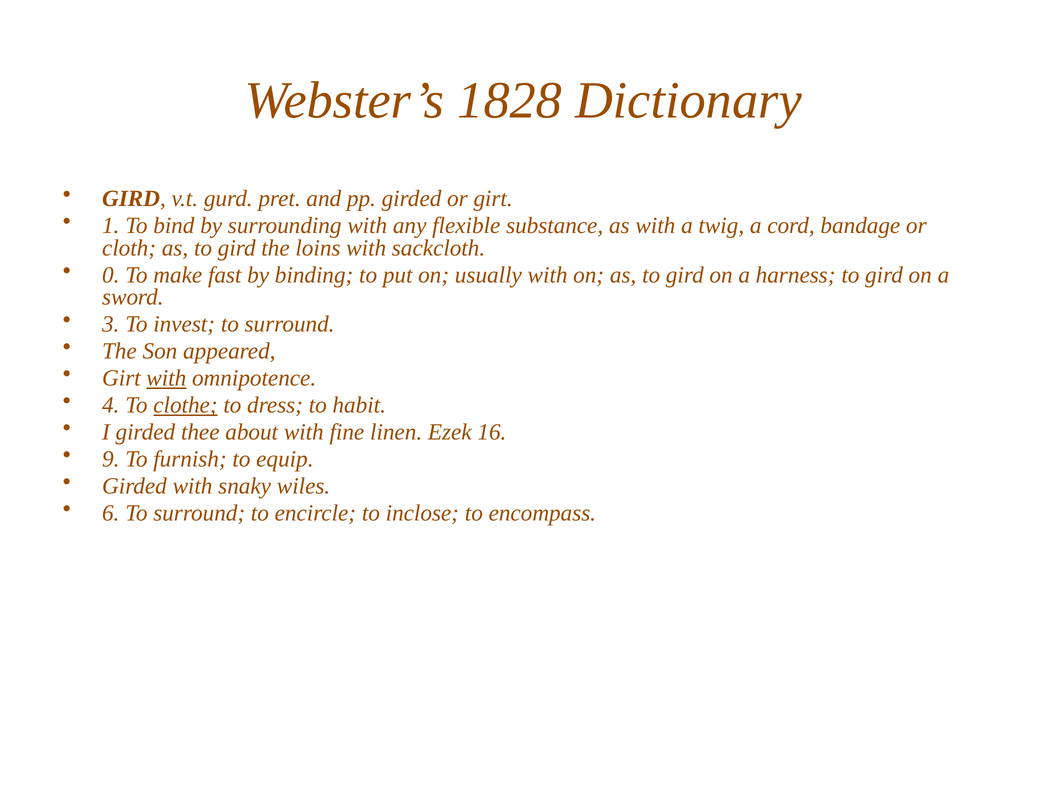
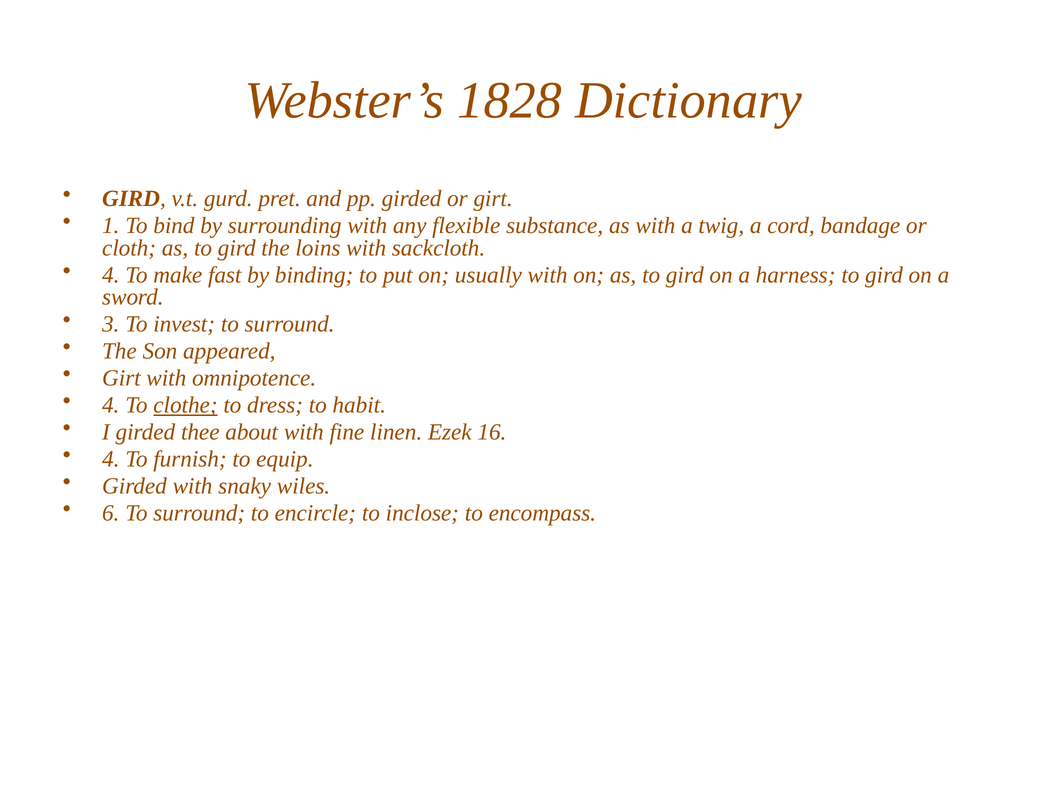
0 at (111, 275): 0 -> 4
with at (166, 378) underline: present -> none
9 at (111, 459): 9 -> 4
